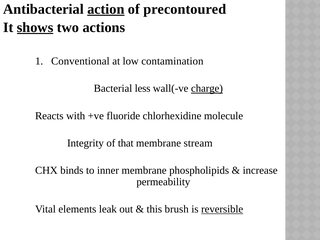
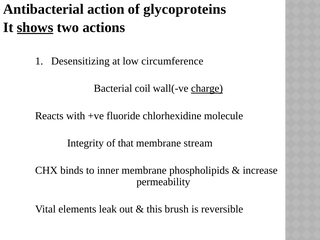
action underline: present -> none
precontoured: precontoured -> glycoproteins
Conventional: Conventional -> Desensitizing
contamination: contamination -> circumference
less: less -> coil
reversible underline: present -> none
